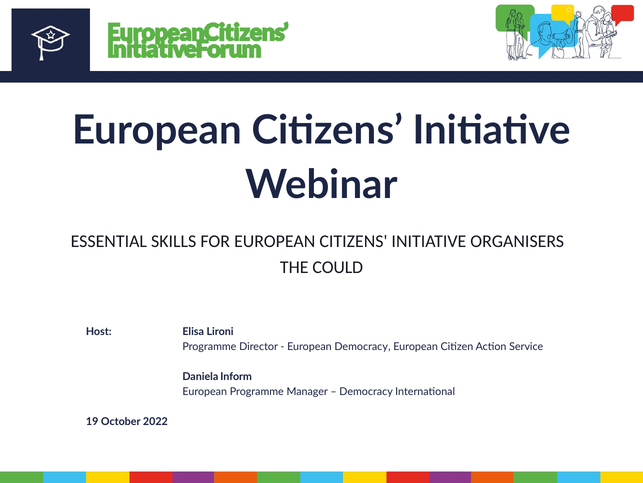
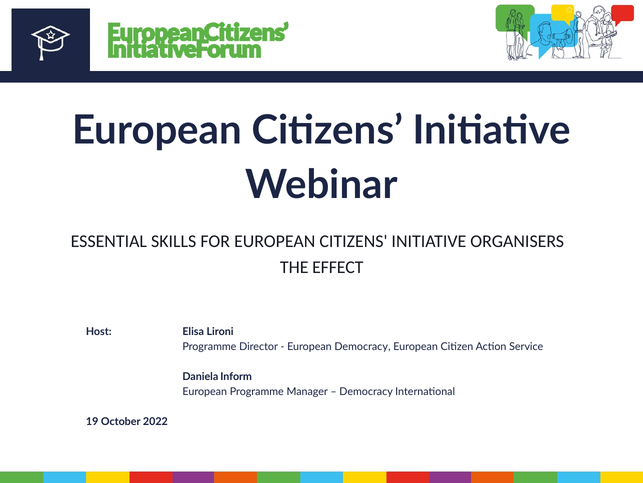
COULD: COULD -> EFFECT
